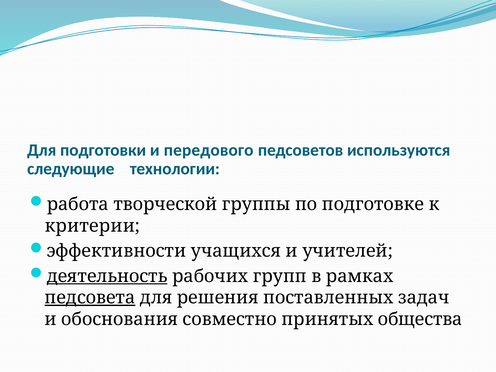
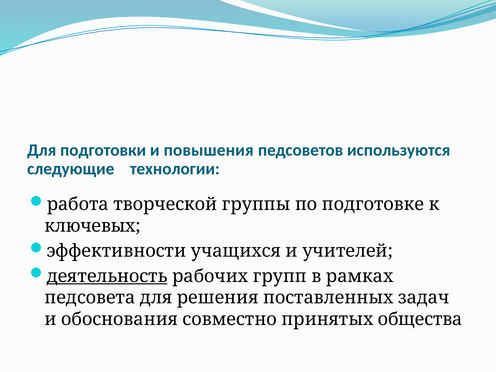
передового: передового -> повышения
критерии: критерии -> ключевых
педсовета underline: present -> none
